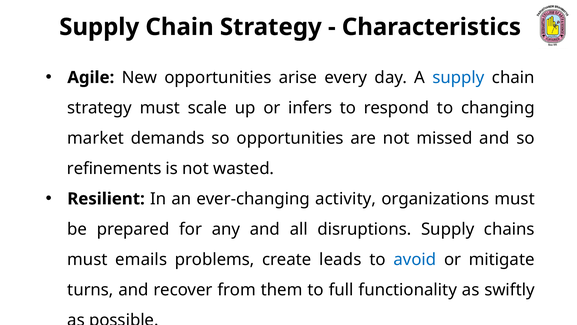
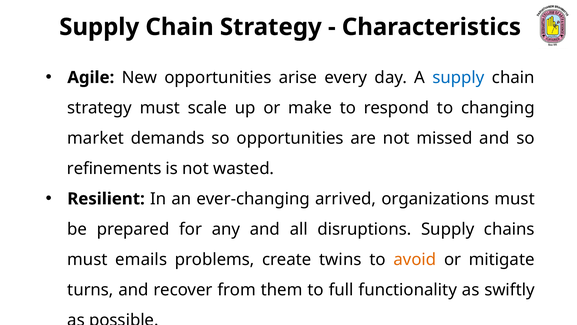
infers: infers -> make
activity: activity -> arrived
leads: leads -> twins
avoid colour: blue -> orange
